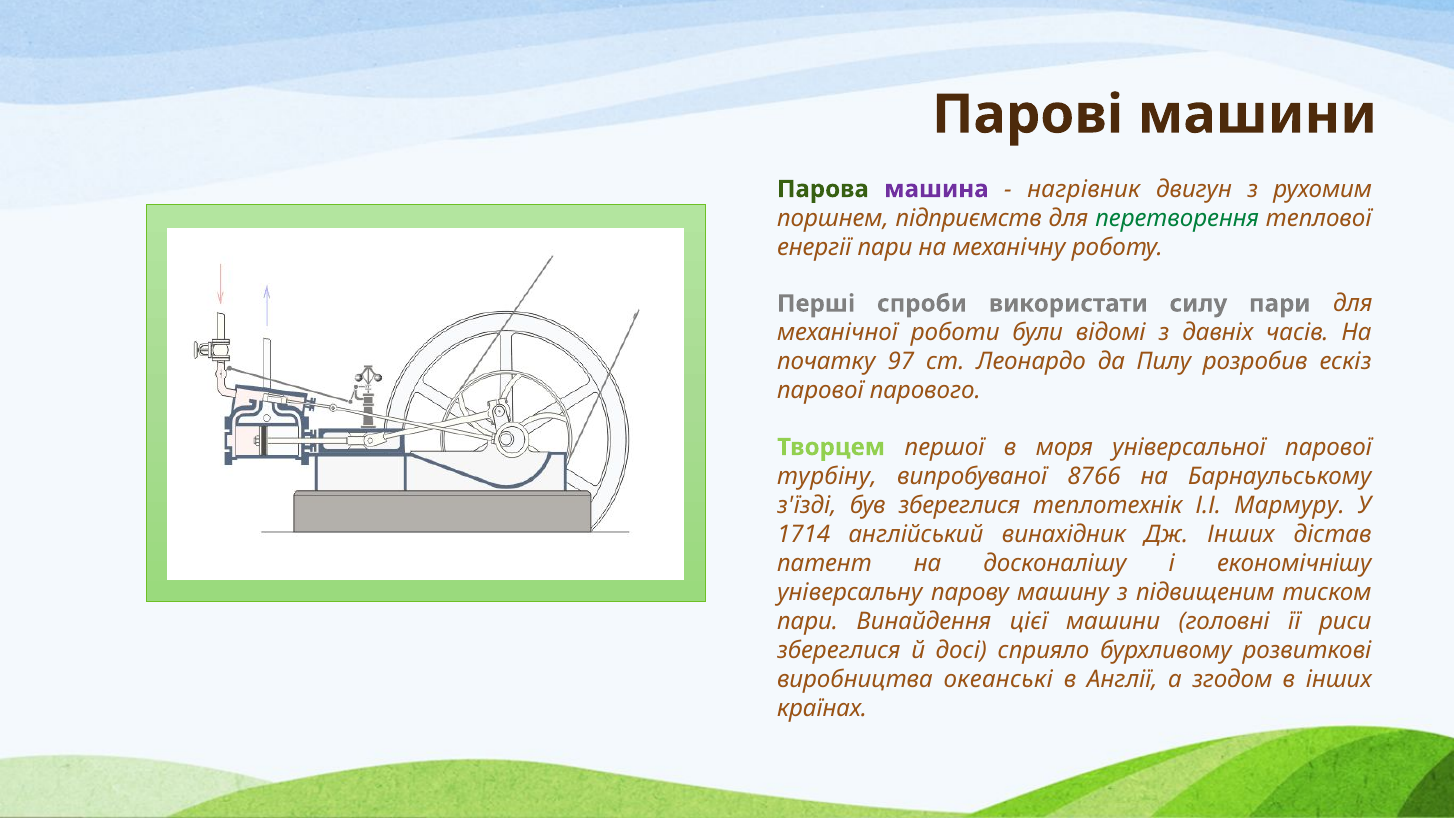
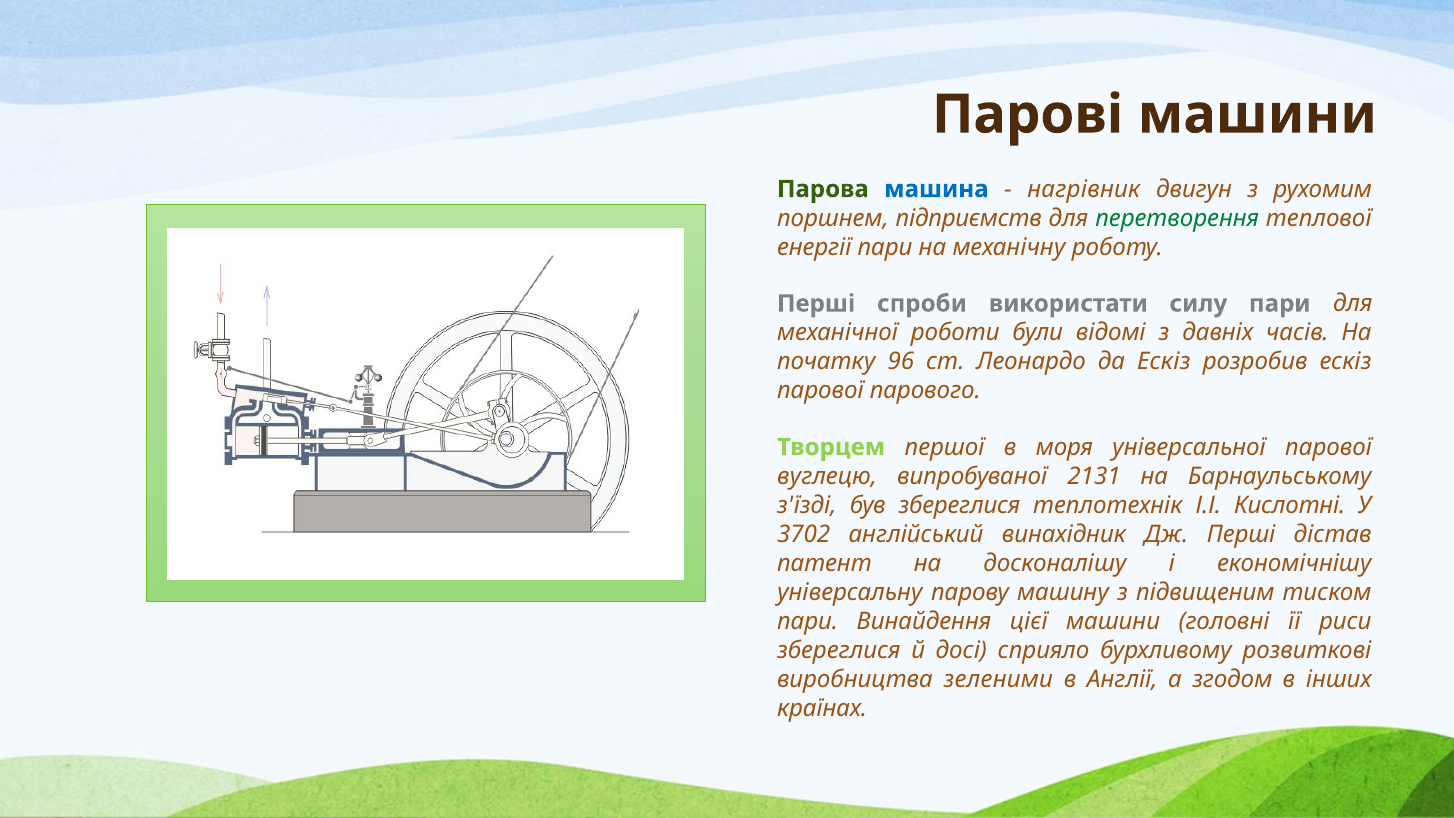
машина colour: purple -> blue
97: 97 -> 96
да Пилу: Пилу -> Ескіз
турбіну: турбіну -> вуглецю
8766: 8766 -> 2131
Мармуру: Мармуру -> Кислотні
1714: 1714 -> 3702
Дж Інших: Інших -> Перші
океанські: океанські -> зеленими
